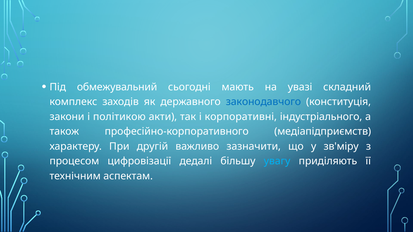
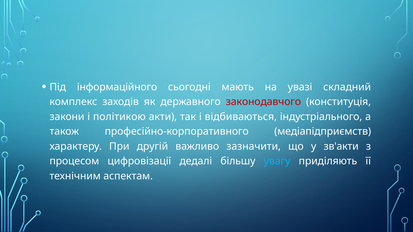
обмежувальний: обмежувальний -> інформаційного
законодавчого colour: blue -> red
корпоративні: корпоративні -> відбиваються
зв'міру: зв'міру -> зв'акти
